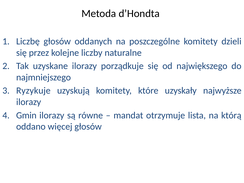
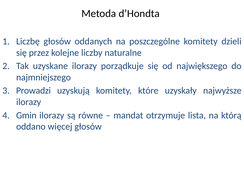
Ryzykuje: Ryzykuje -> Prowadzi
